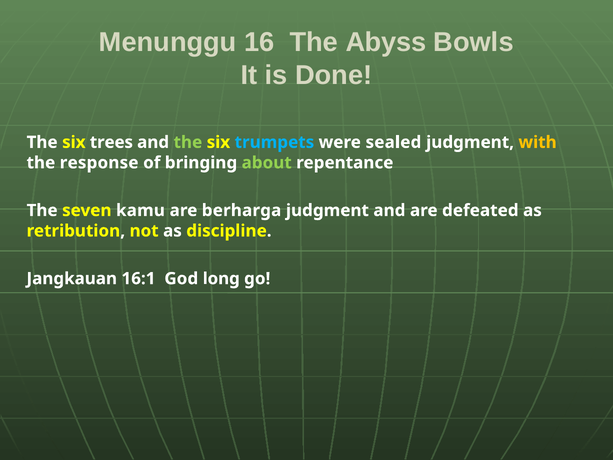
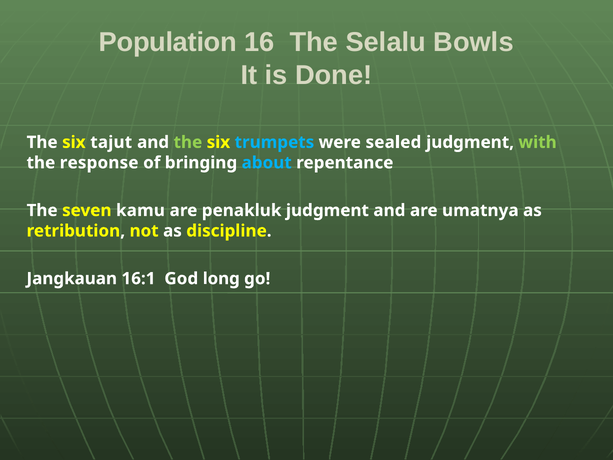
Menunggu: Menunggu -> Population
Abyss: Abyss -> Selalu
trees: trees -> tajut
with colour: yellow -> light green
about colour: light green -> light blue
berharga: berharga -> penakluk
defeated: defeated -> umatnya
